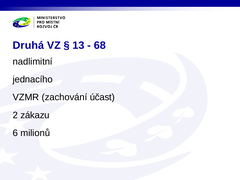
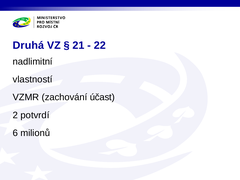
13: 13 -> 21
68: 68 -> 22
jednacího: jednacího -> vlastností
zákazu: zákazu -> potvrdí
